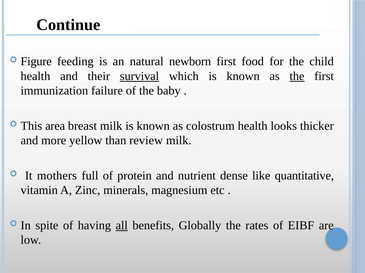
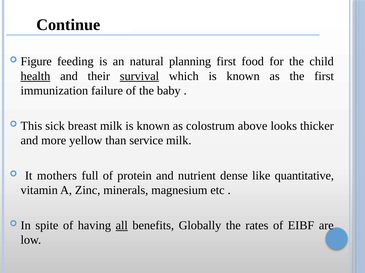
newborn: newborn -> planning
health at (35, 76) underline: none -> present
the at (297, 76) underline: present -> none
area: area -> sick
colostrum health: health -> above
review: review -> service
